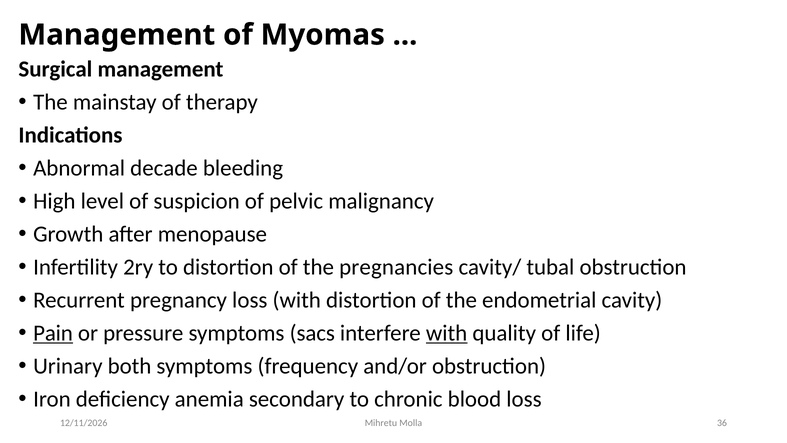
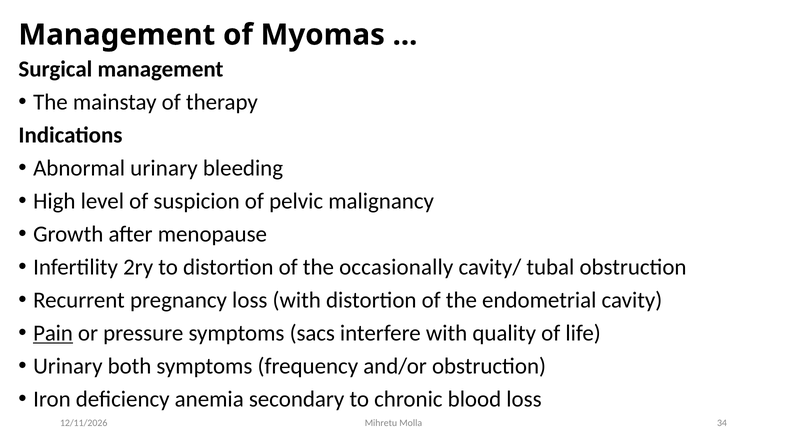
Abnormal decade: decade -> urinary
pregnancies: pregnancies -> occasionally
with at (447, 333) underline: present -> none
36: 36 -> 34
